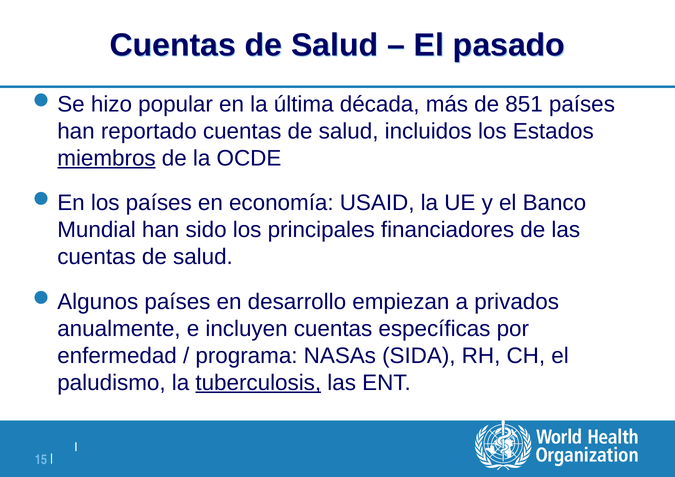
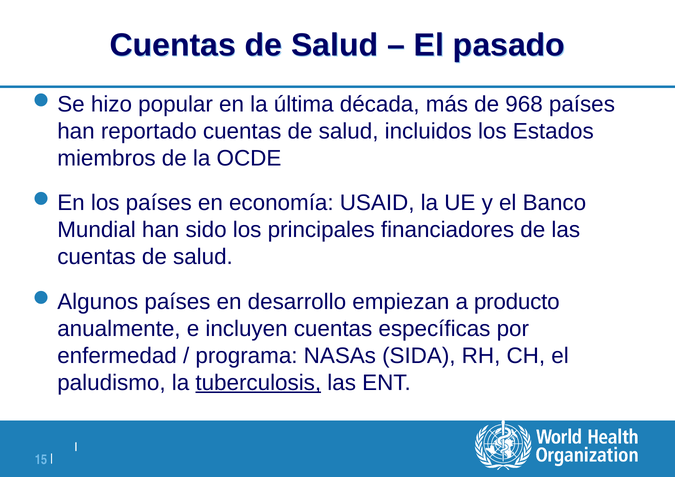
851: 851 -> 968
miembros underline: present -> none
privados: privados -> producto
